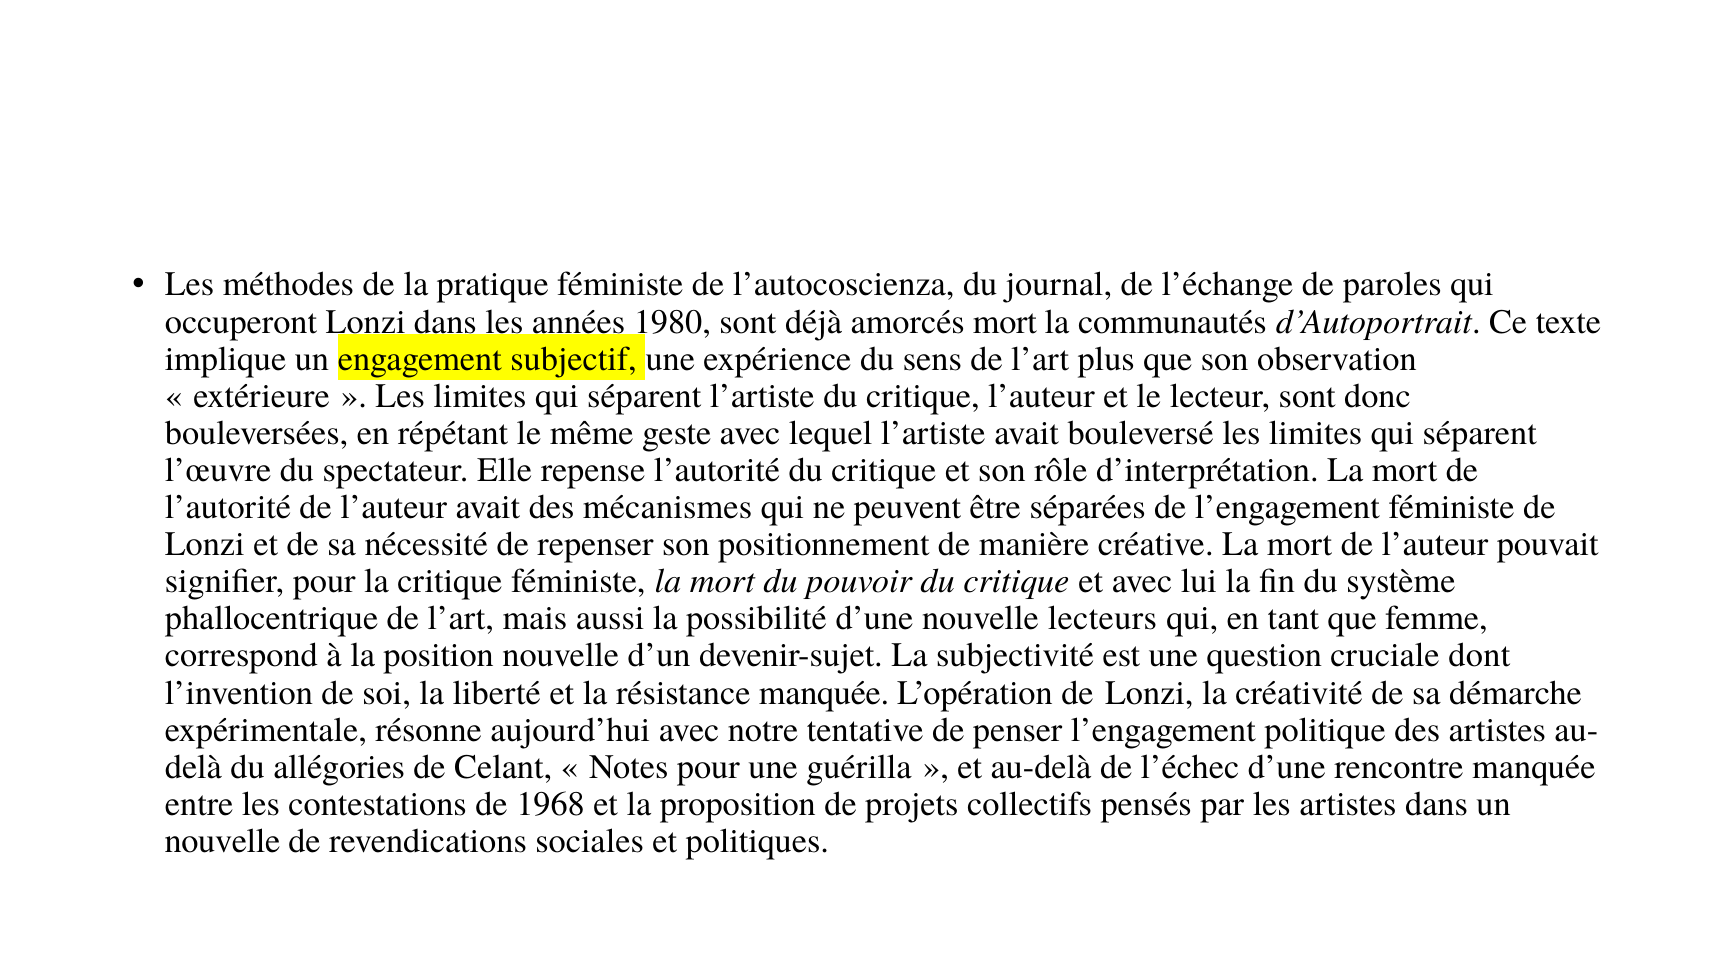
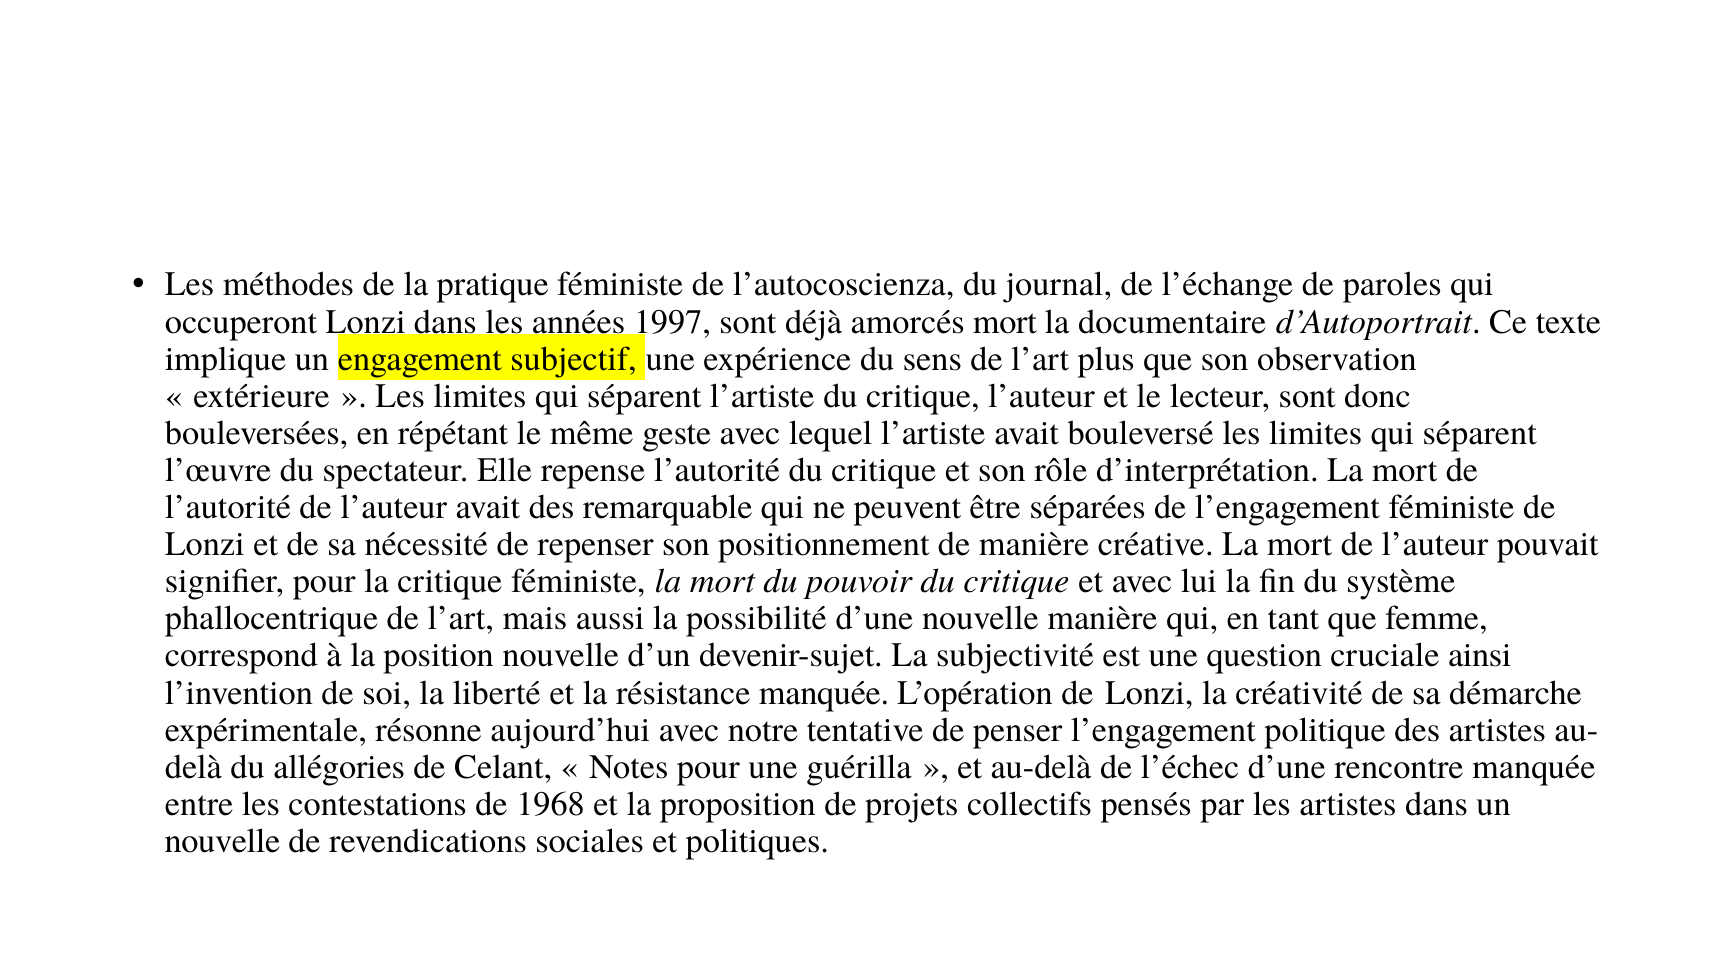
1980: 1980 -> 1997
communautés: communautés -> documentaire
mécanismes: mécanismes -> remarquable
nouvelle lecteurs: lecteurs -> manière
dont: dont -> ainsi
